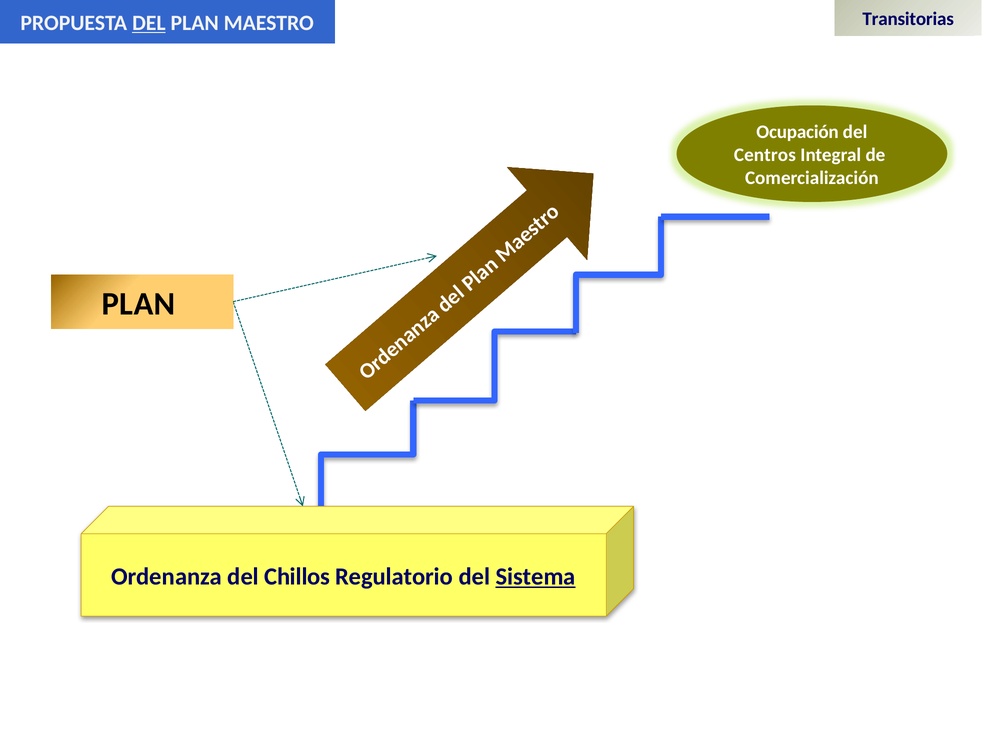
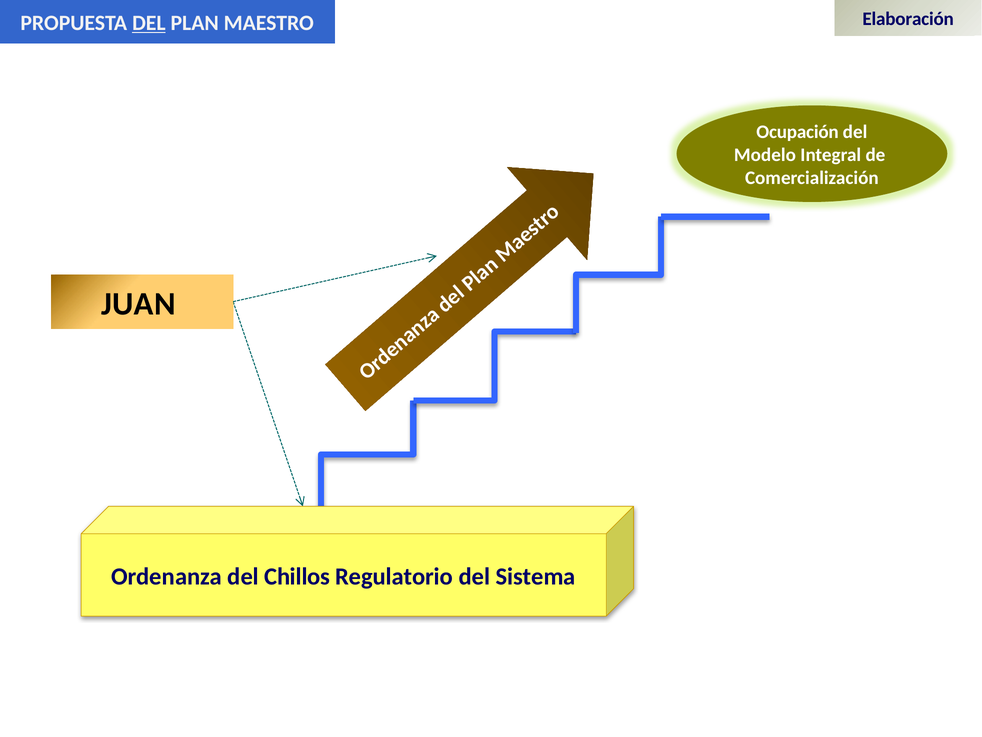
Transitorias: Transitorias -> Elaboración
Centros: Centros -> Modelo
PLAN at (138, 304): PLAN -> JUAN
Sistema underline: present -> none
